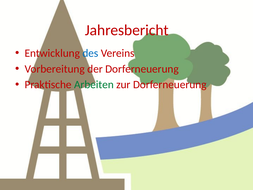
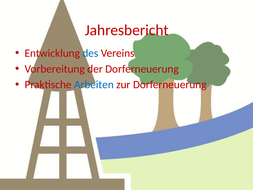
Arbeiten colour: green -> blue
